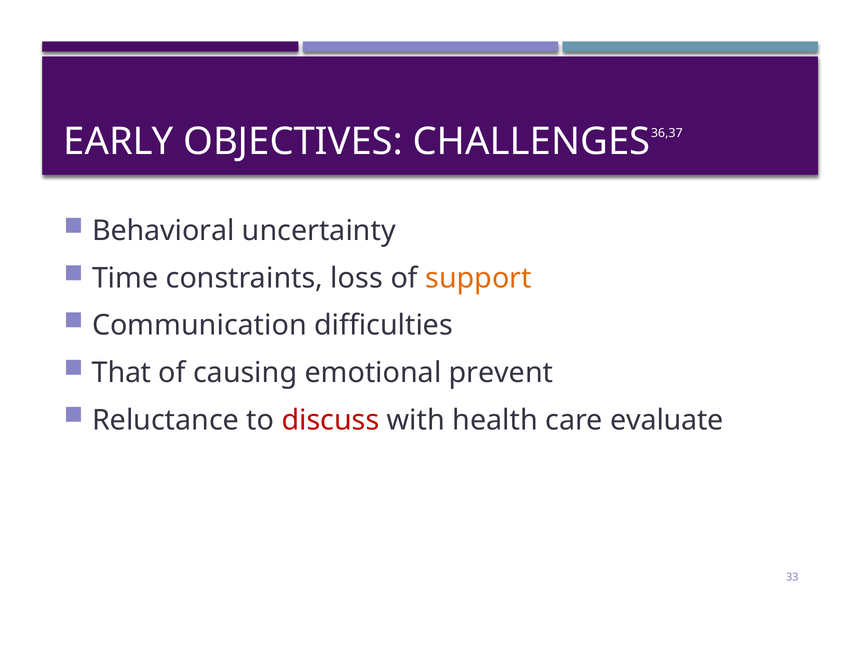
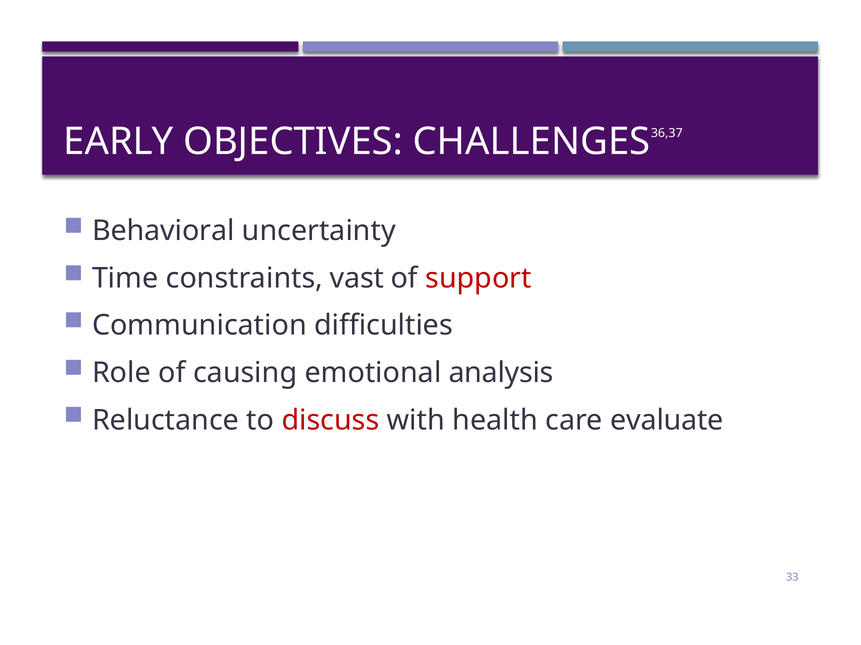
loss: loss -> vast
support colour: orange -> red
That: That -> Role
prevent: prevent -> analysis
